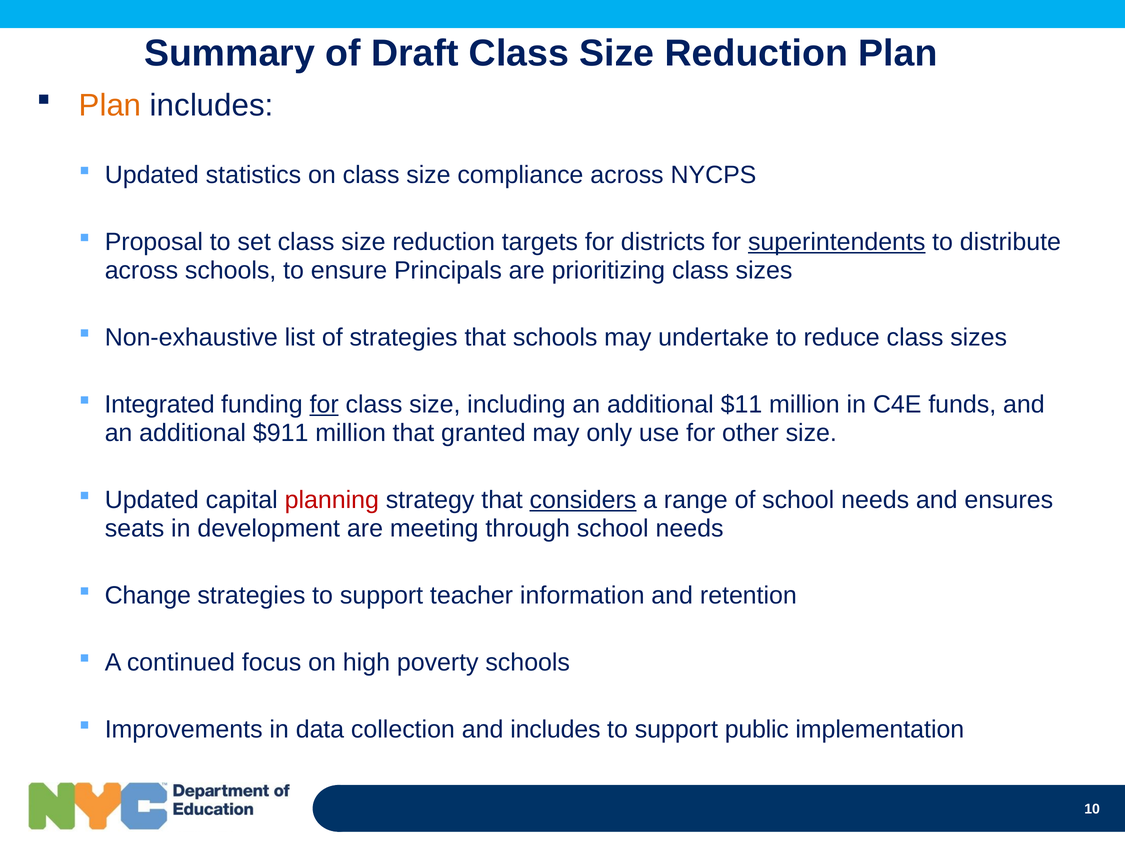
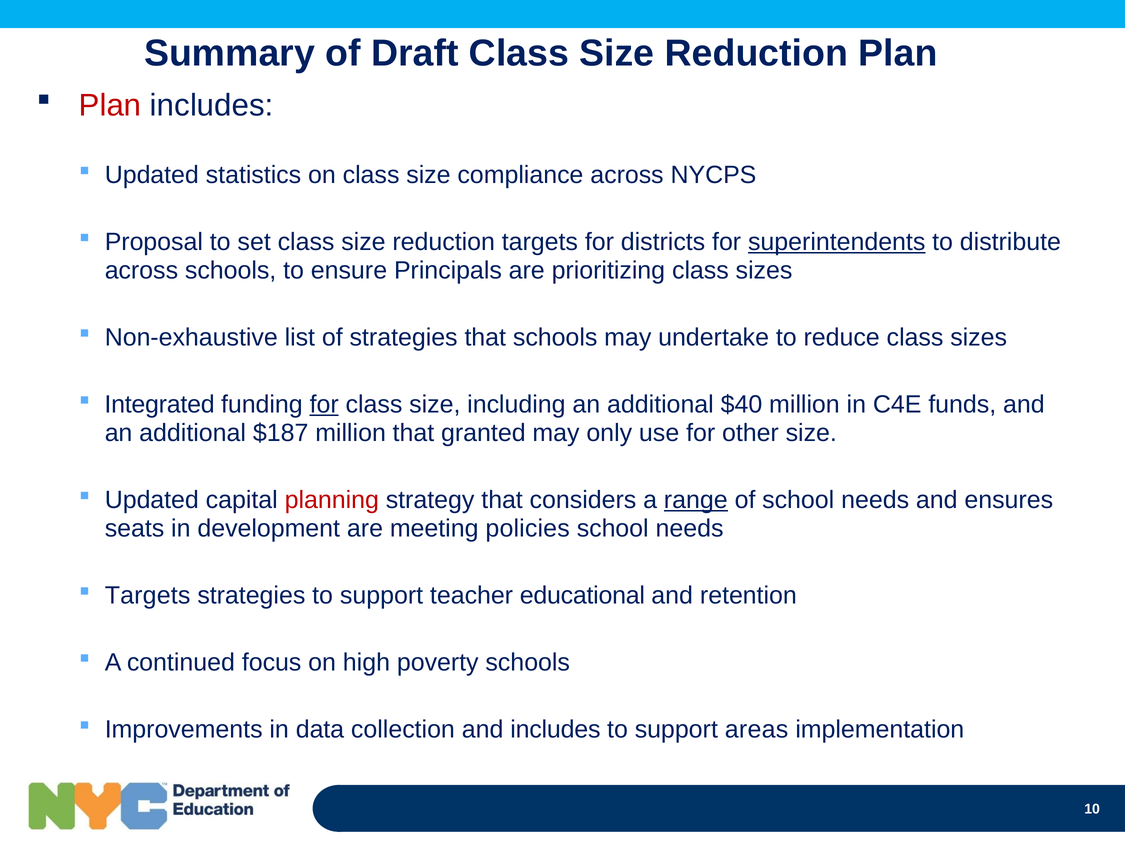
Plan at (110, 106) colour: orange -> red
$11: $11 -> $40
$911: $911 -> $187
considers underline: present -> none
range underline: none -> present
through: through -> policies
Change at (148, 595): Change -> Targets
information: information -> educational
public: public -> areas
